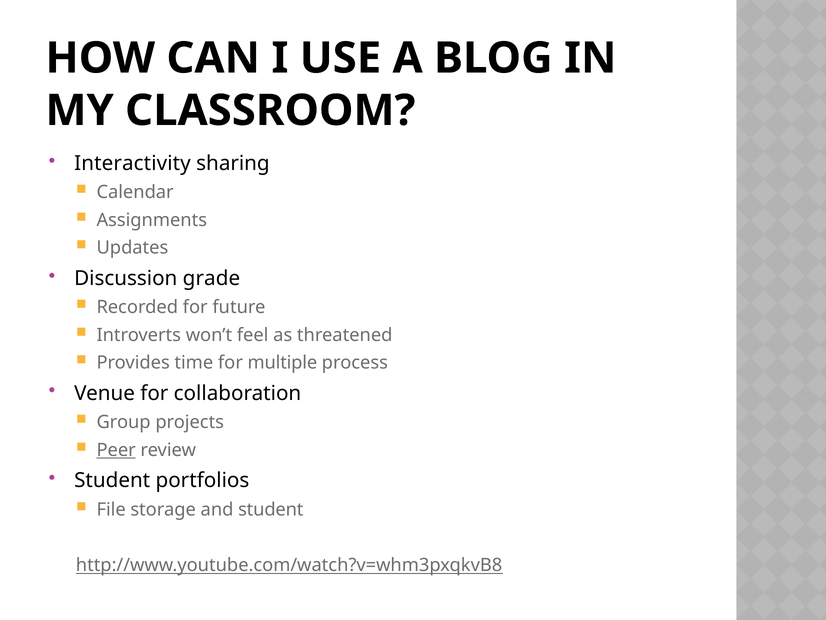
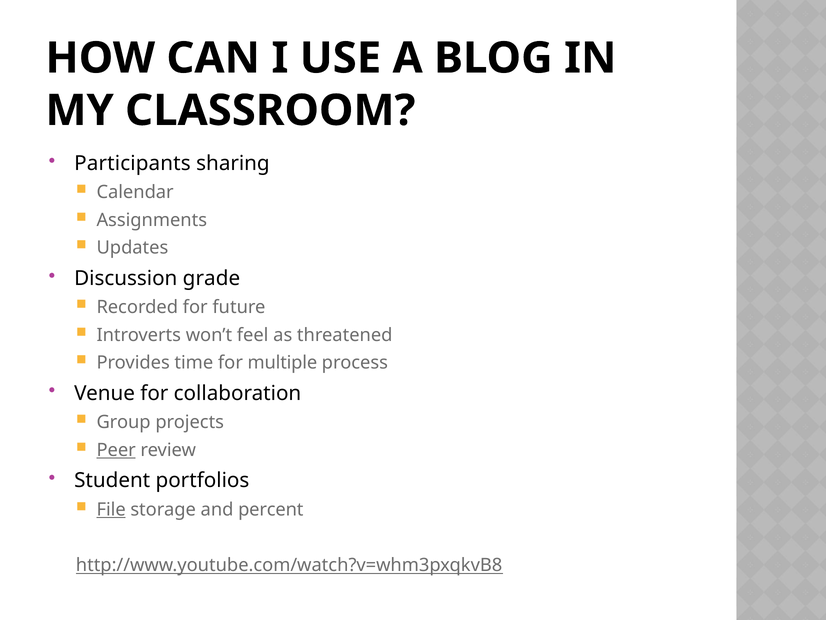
Interactivity: Interactivity -> Participants
File underline: none -> present
and student: student -> percent
